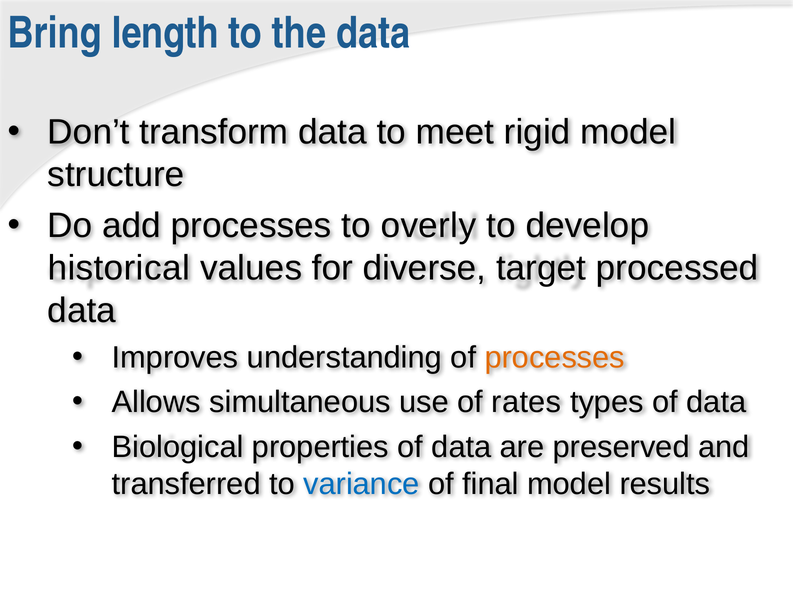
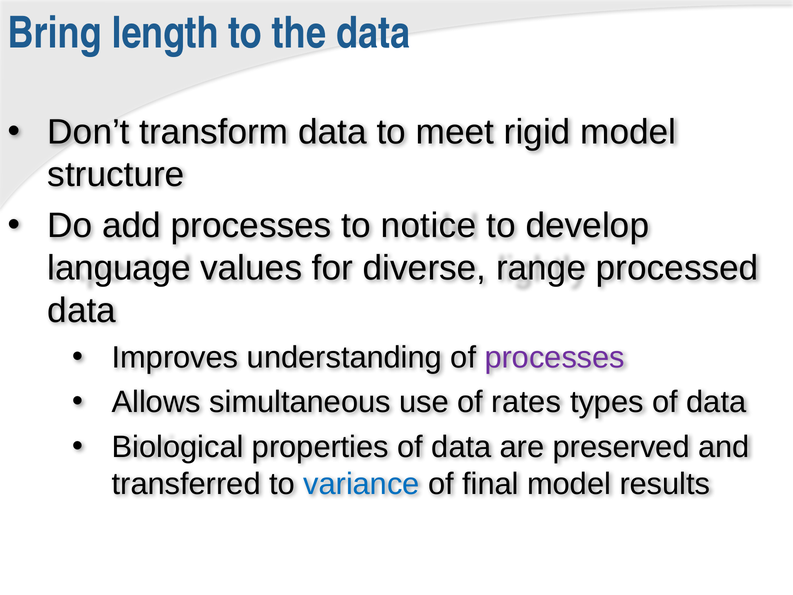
overly: overly -> notice
historical: historical -> language
target: target -> range
processes at (555, 357) colour: orange -> purple
